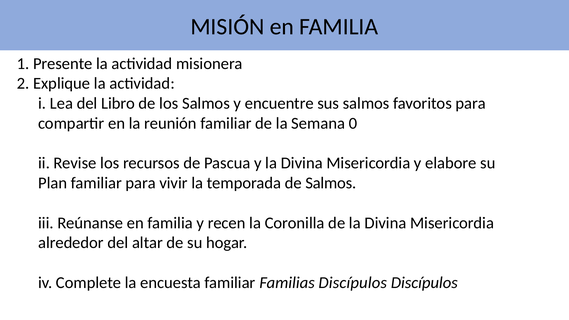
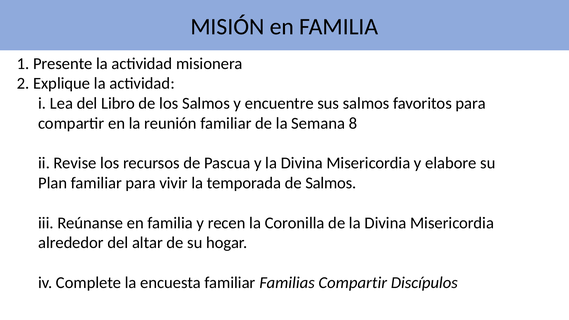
0: 0 -> 8
Familias Discípulos: Discípulos -> Compartir
